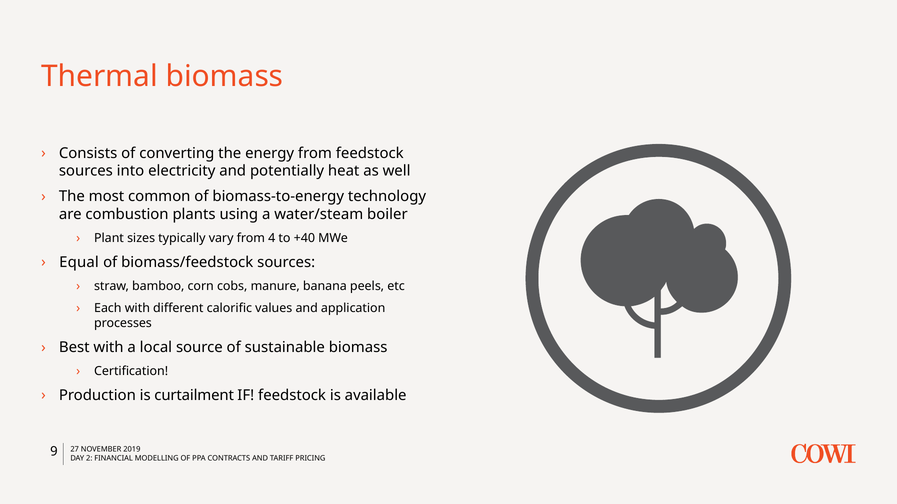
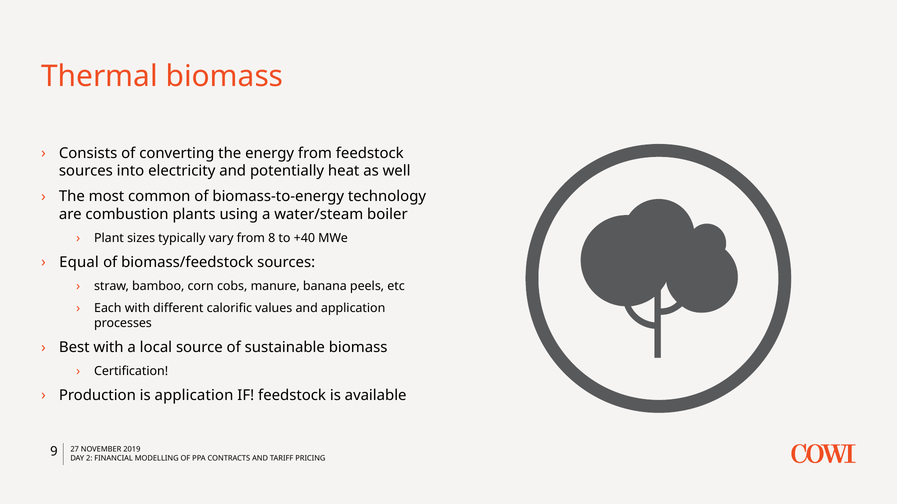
4: 4 -> 8
is curtailment: curtailment -> application
